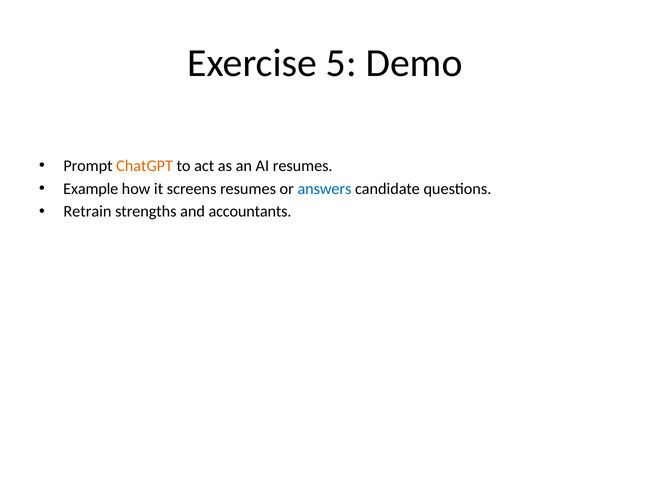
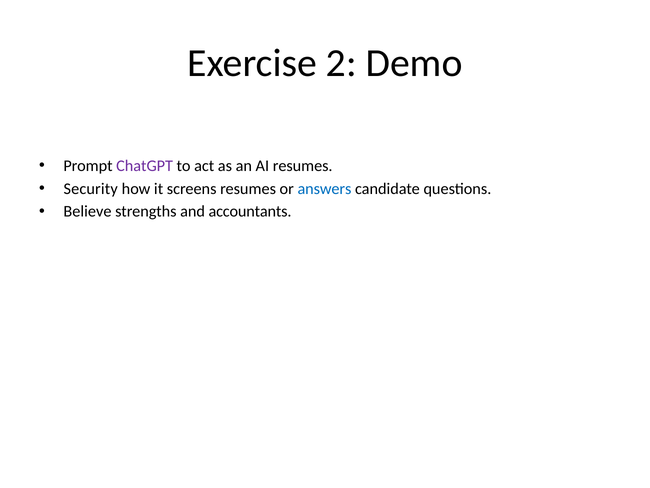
5: 5 -> 2
ChatGPT colour: orange -> purple
Example: Example -> Security
Retrain: Retrain -> Believe
